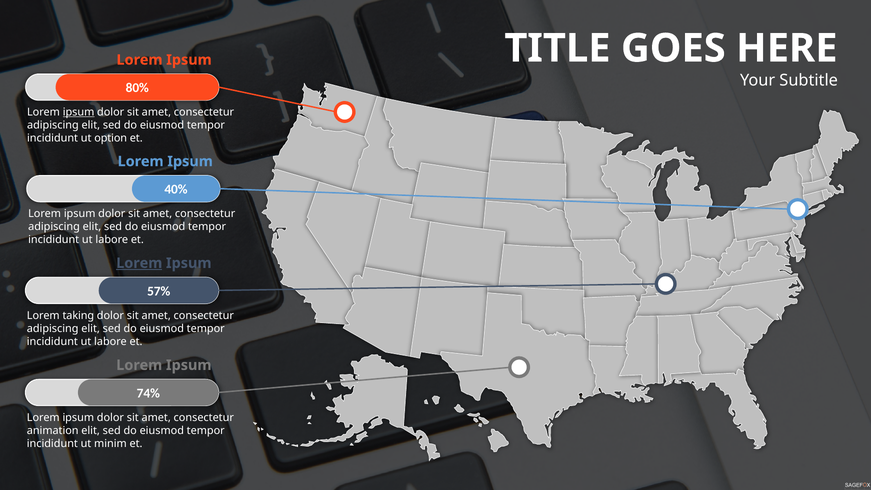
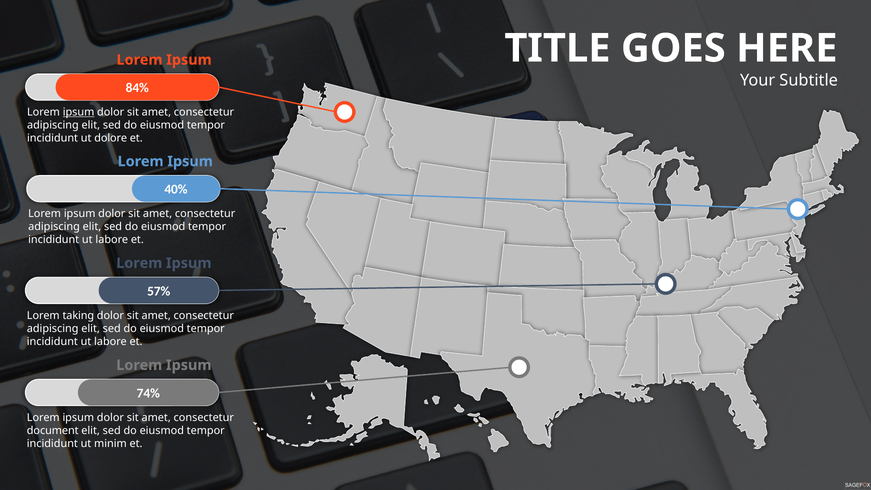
80%: 80% -> 84%
option: option -> dolore
Lorem at (139, 263) underline: present -> none
animation: animation -> document
